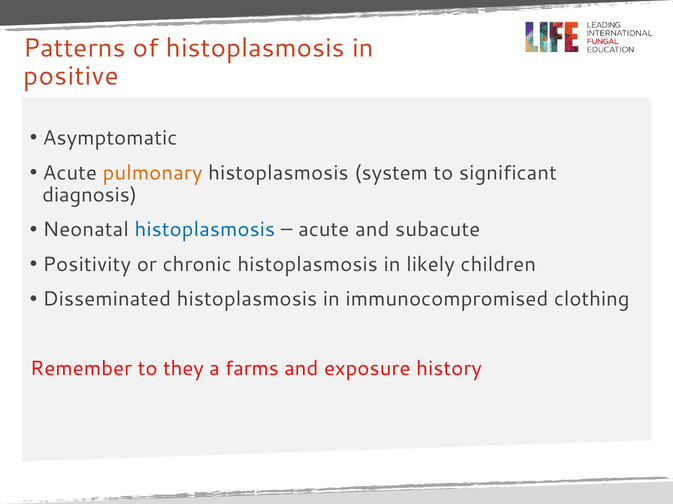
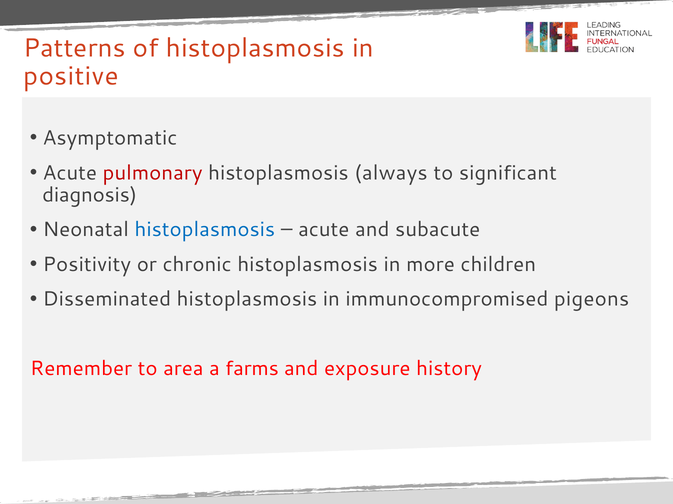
pulmonary colour: orange -> red
system: system -> always
likely: likely -> more
clothing: clothing -> pigeons
they: they -> area
